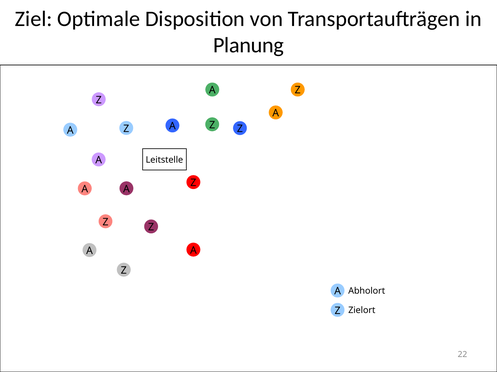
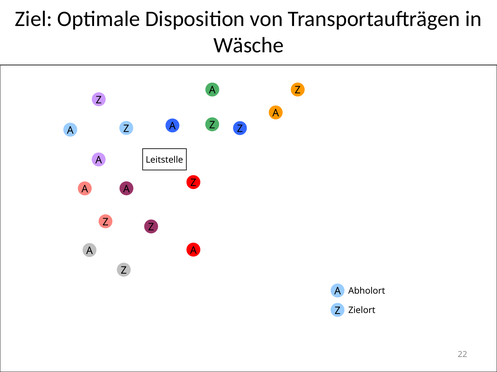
Planung: Planung -> Wäsche
